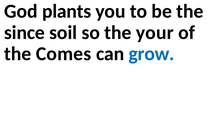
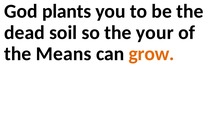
since: since -> dead
Comes: Comes -> Means
grow colour: blue -> orange
